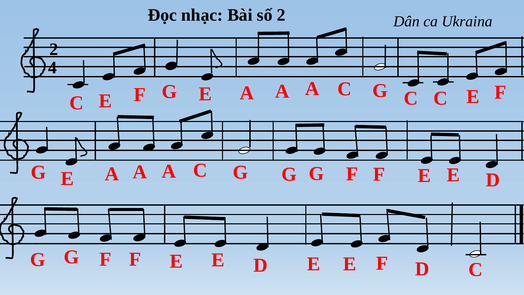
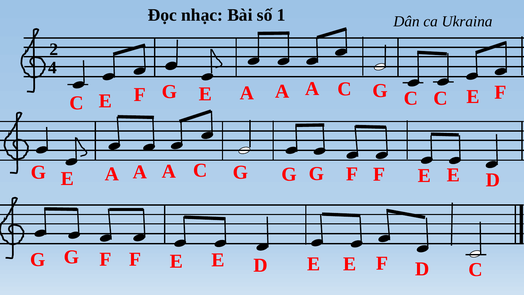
số 2: 2 -> 1
